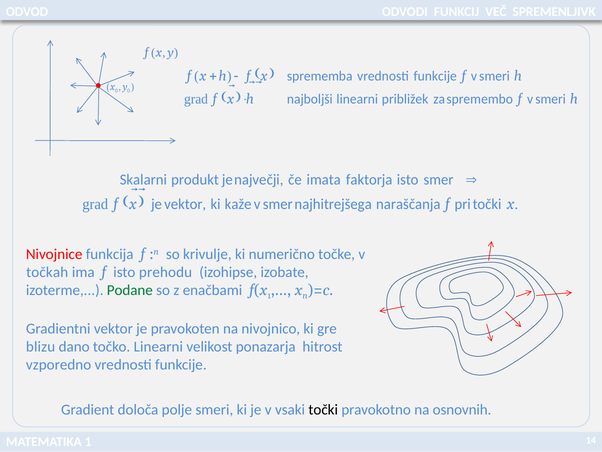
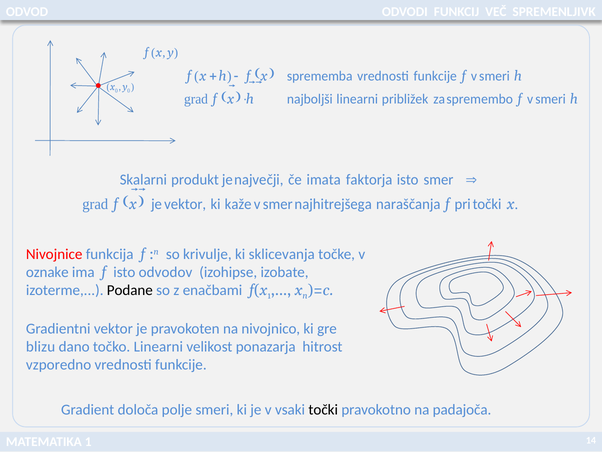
numerično: numerično -> sklicevanja
točkah: točkah -> oznake
prehodu: prehodu -> odvodov
Podane colour: green -> black
osnovnih: osnovnih -> padajoča
